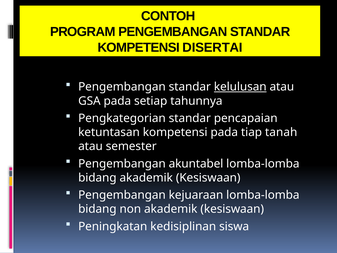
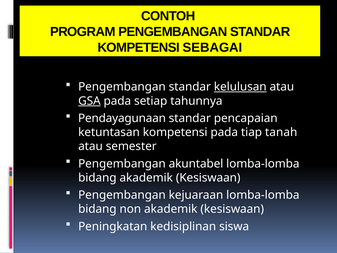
DISERTAI: DISERTAI -> SEBAGAI
GSA underline: none -> present
Pengkategorian: Pengkategorian -> Pendayagunaan
